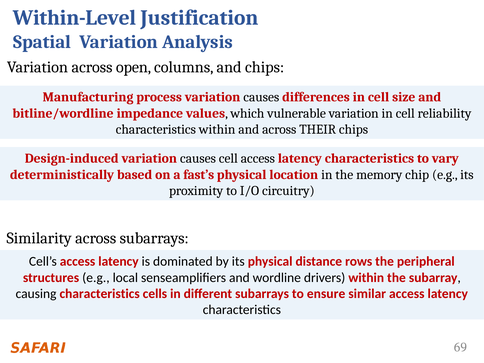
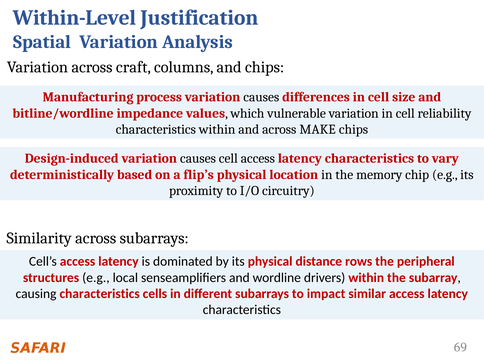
open: open -> craft
THEIR: THEIR -> MAKE
fast’s: fast’s -> flip’s
ensure: ensure -> impact
